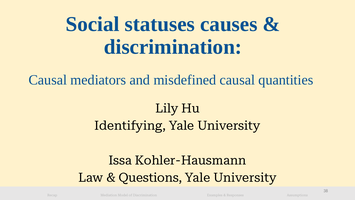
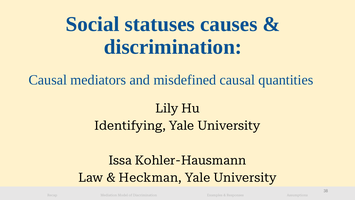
Questions: Questions -> Heckman
